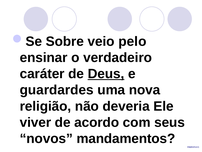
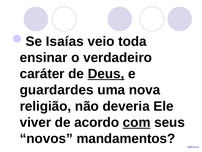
Sobre: Sobre -> Isaías
pelo: pelo -> toda
com underline: none -> present
